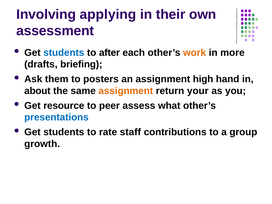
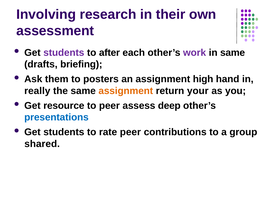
applying: applying -> research
students at (64, 53) colour: blue -> purple
work colour: orange -> purple
in more: more -> same
about: about -> really
what: what -> deep
rate staff: staff -> peer
growth: growth -> shared
